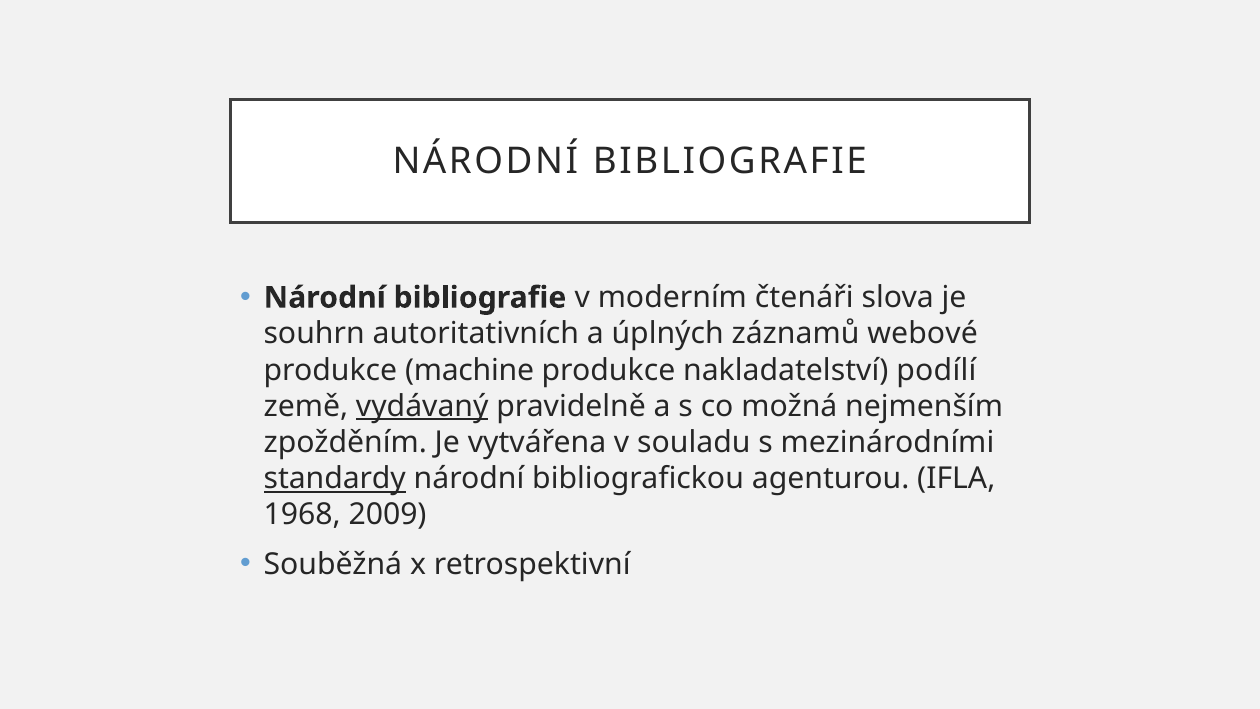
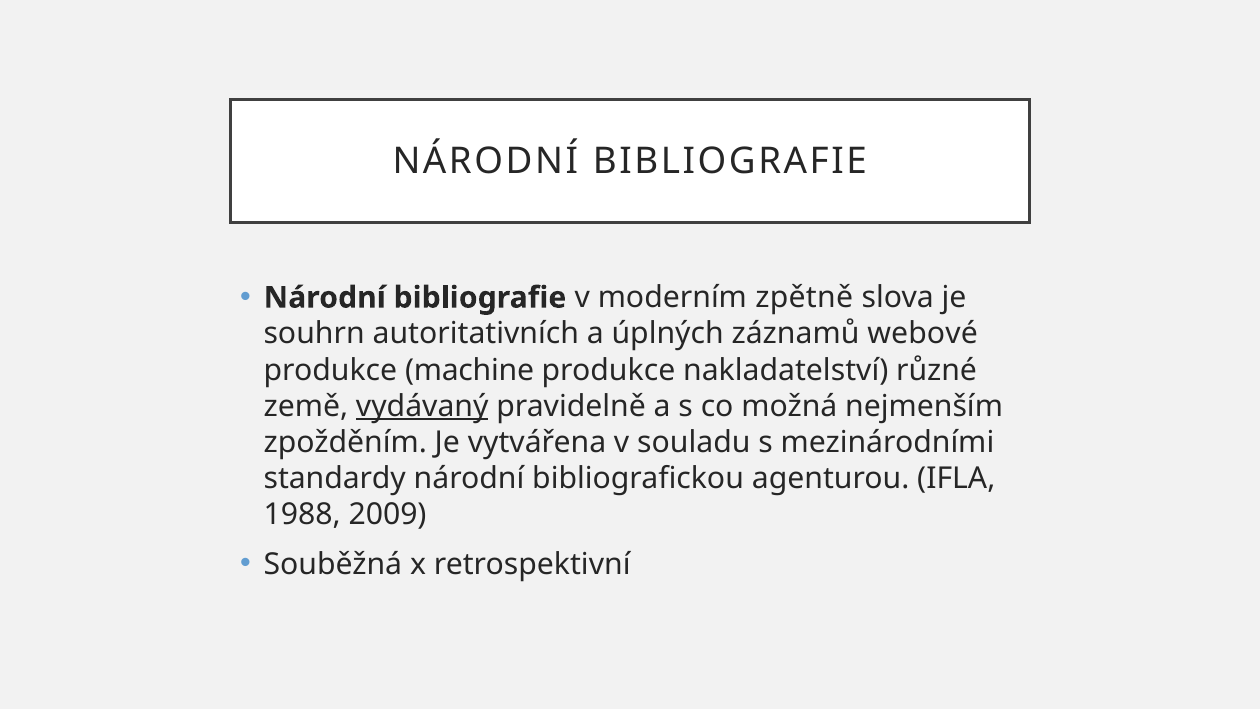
čtenáři: čtenáři -> zpětně
podílí: podílí -> různé
standardy underline: present -> none
1968: 1968 -> 1988
